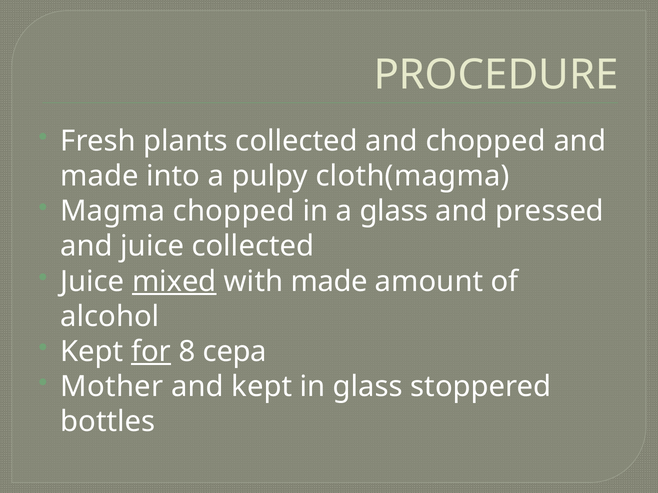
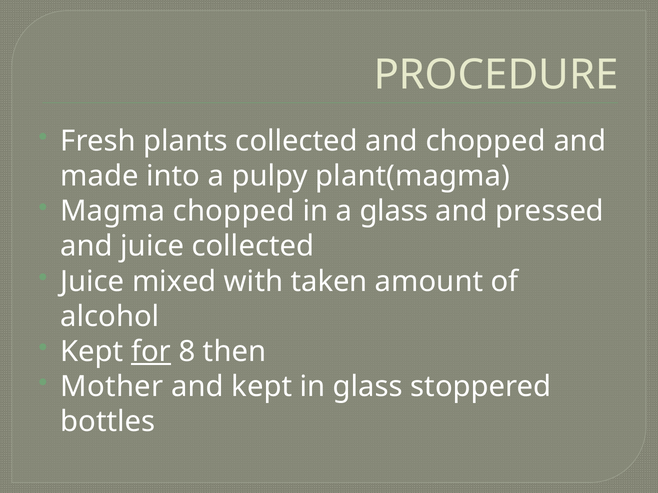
cloth(magma: cloth(magma -> plant(magma
mixed underline: present -> none
with made: made -> taken
cepa: cepa -> then
